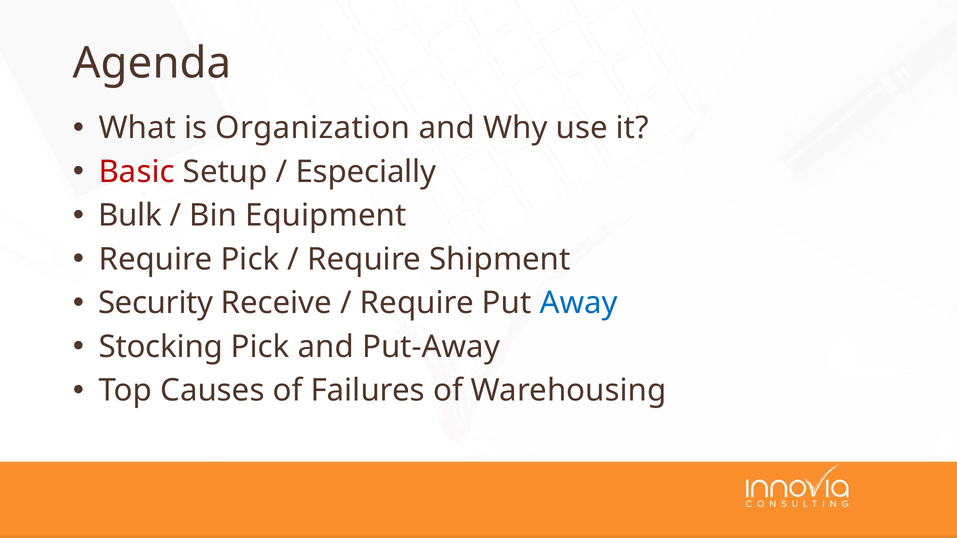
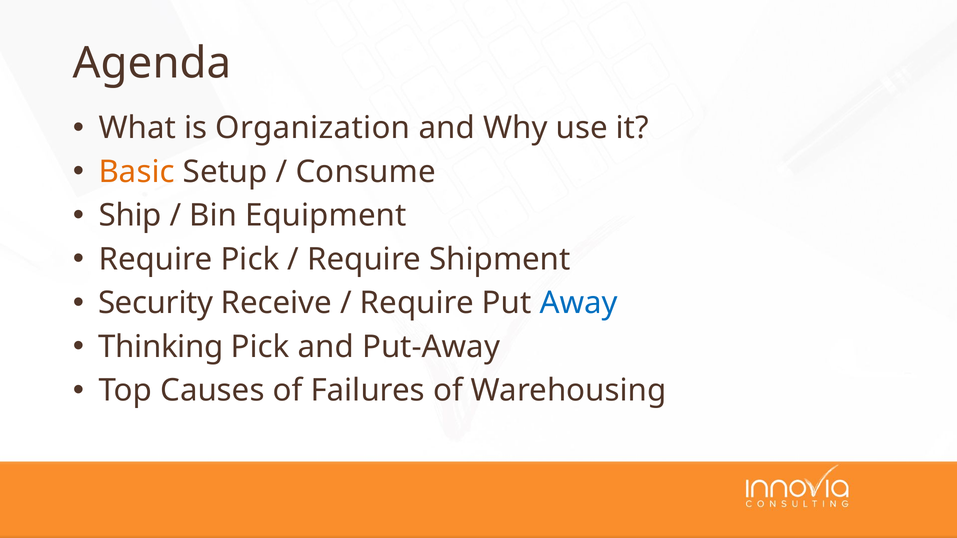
Basic colour: red -> orange
Especially: Especially -> Consume
Bulk: Bulk -> Ship
Stocking: Stocking -> Thinking
